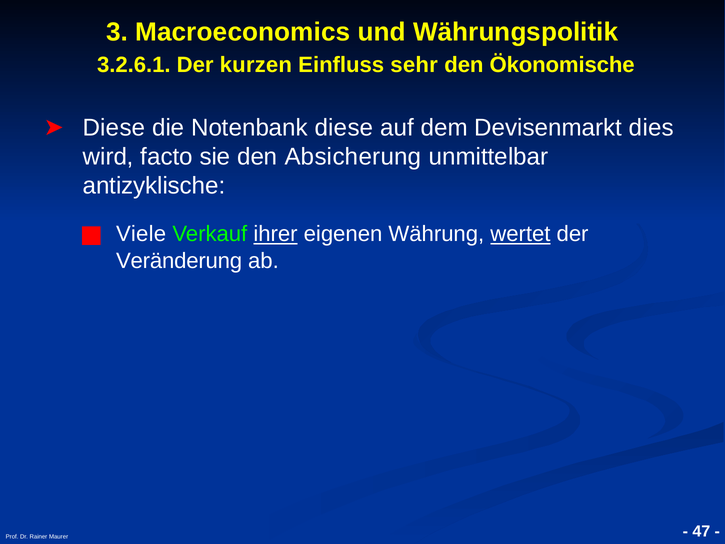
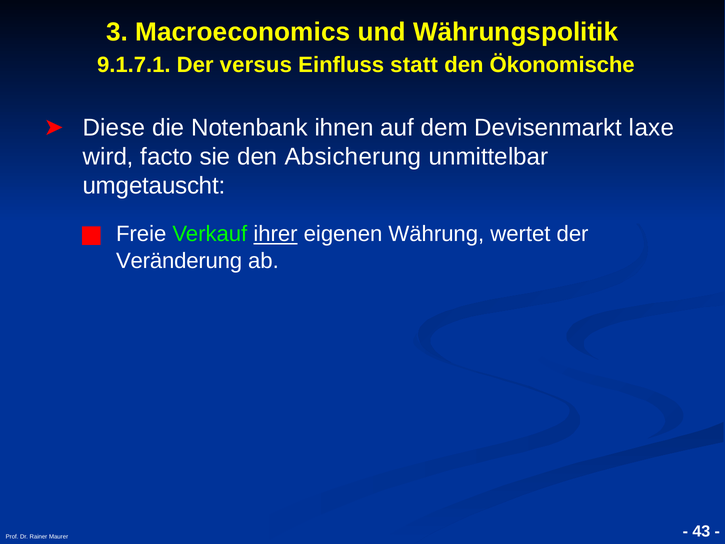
3.2.6.1: 3.2.6.1 -> 9.1.7.1
kurzen: kurzen -> versus
sehr: sehr -> statt
Notenbank diese: diese -> ihnen
dies: dies -> laxe
antizyklische: antizyklische -> umgetauscht
Viele: Viele -> Freie
wertet underline: present -> none
47: 47 -> 43
